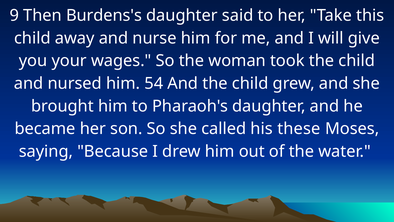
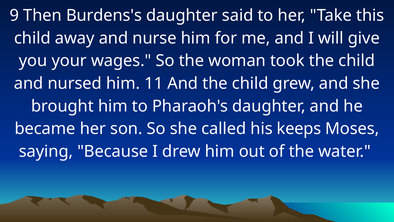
54: 54 -> 11
these: these -> keeps
